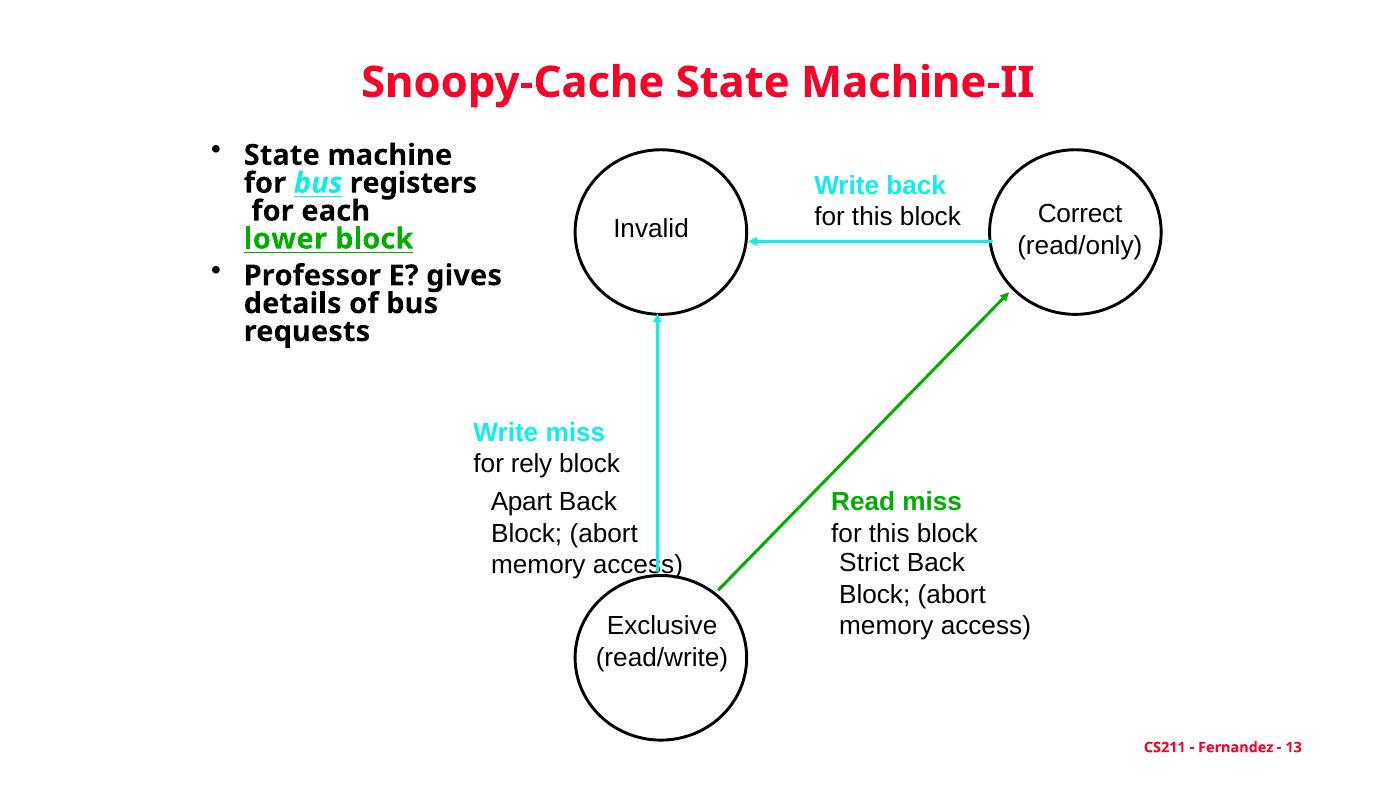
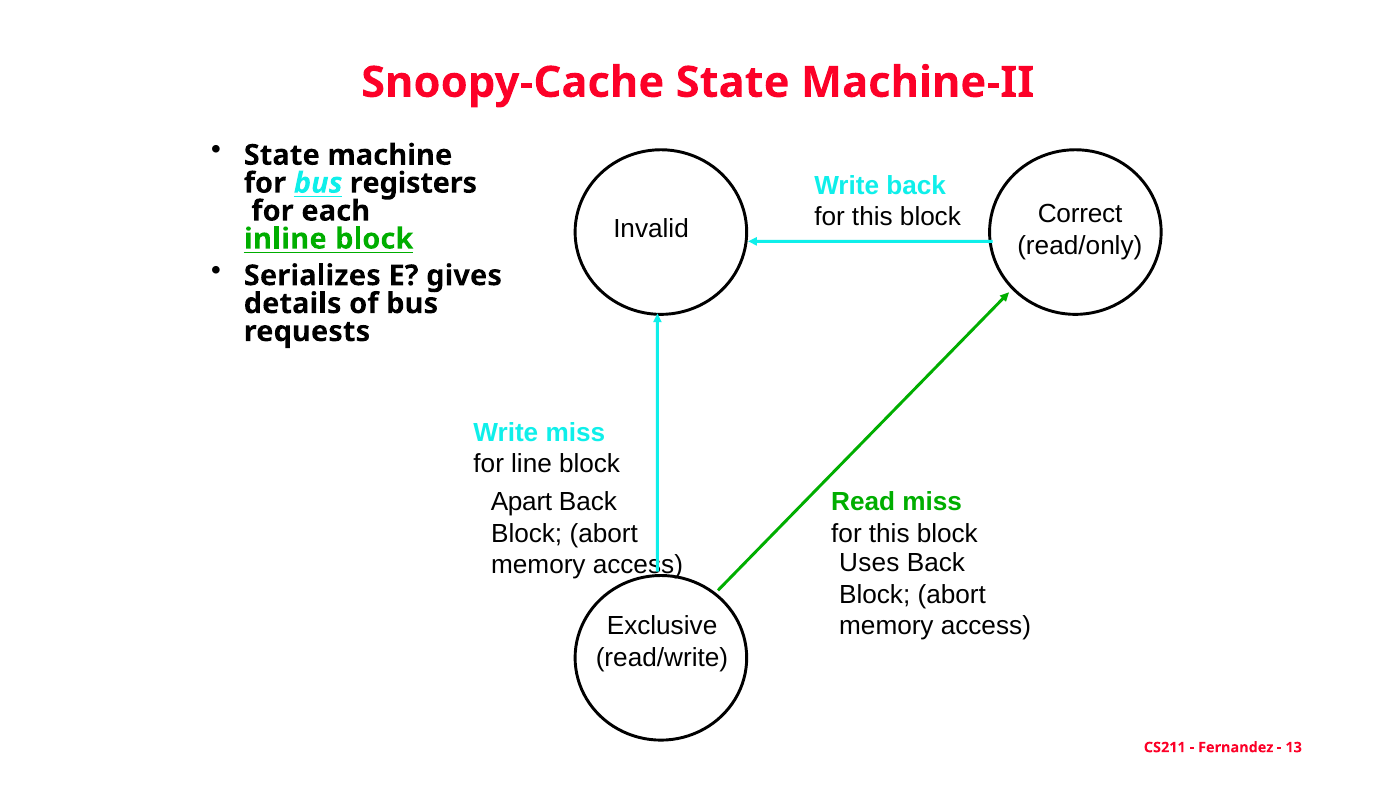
lower: lower -> inline
Professor: Professor -> Serializes
rely: rely -> line
Strict: Strict -> Uses
